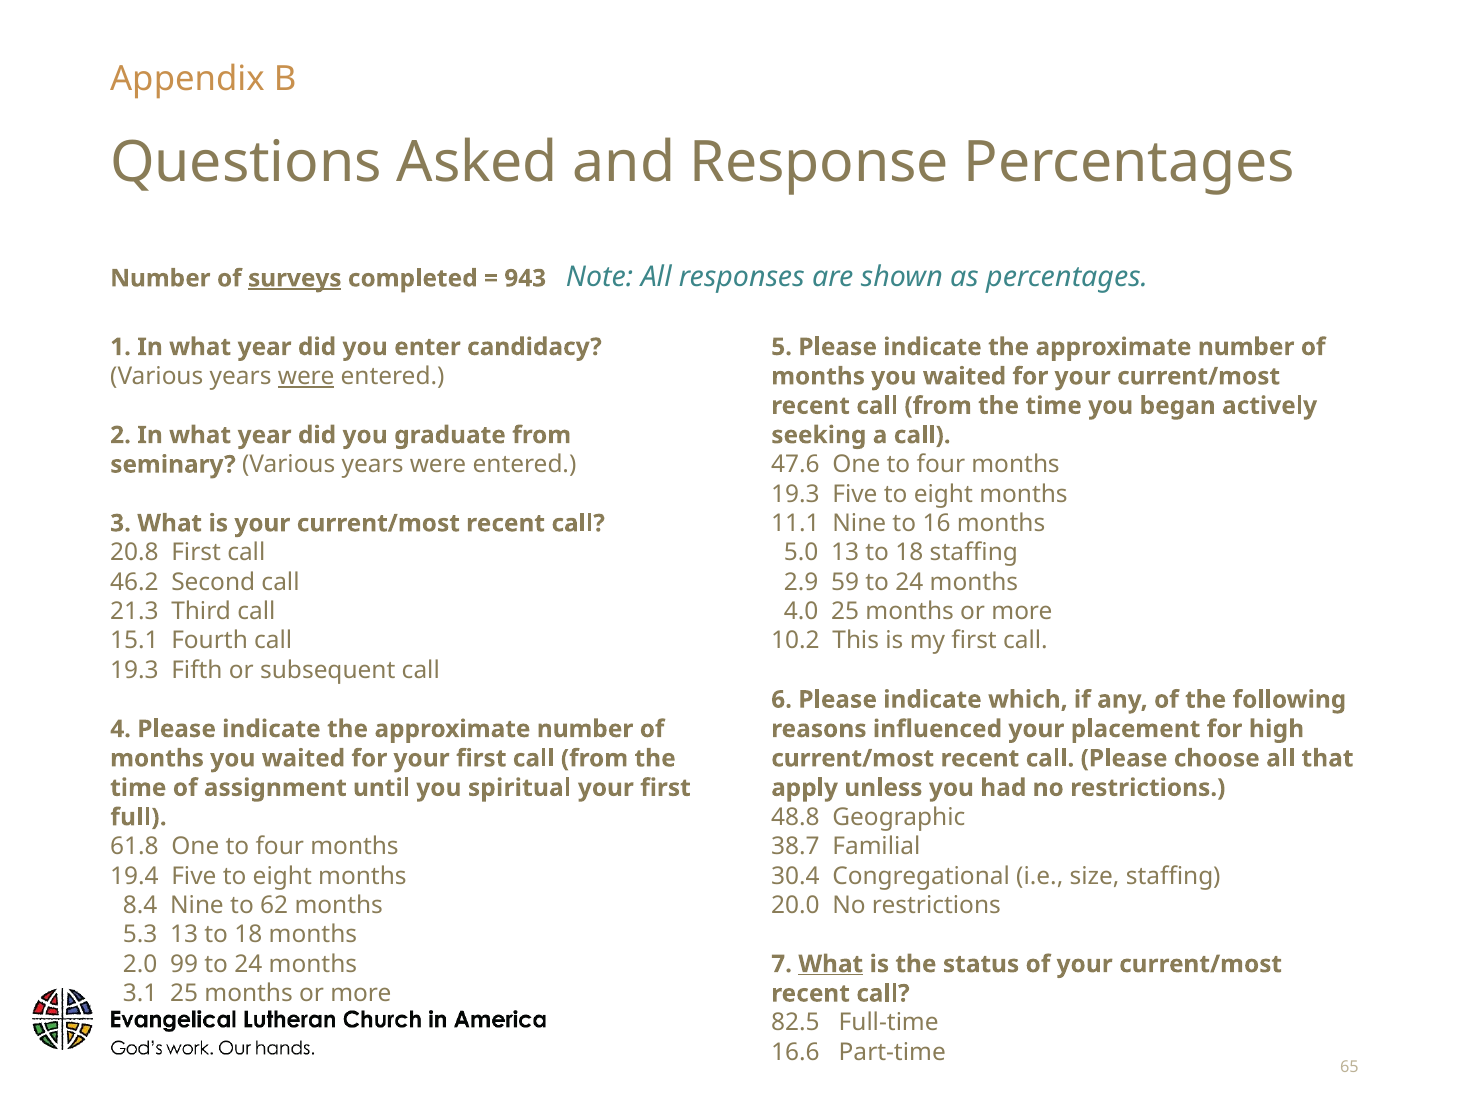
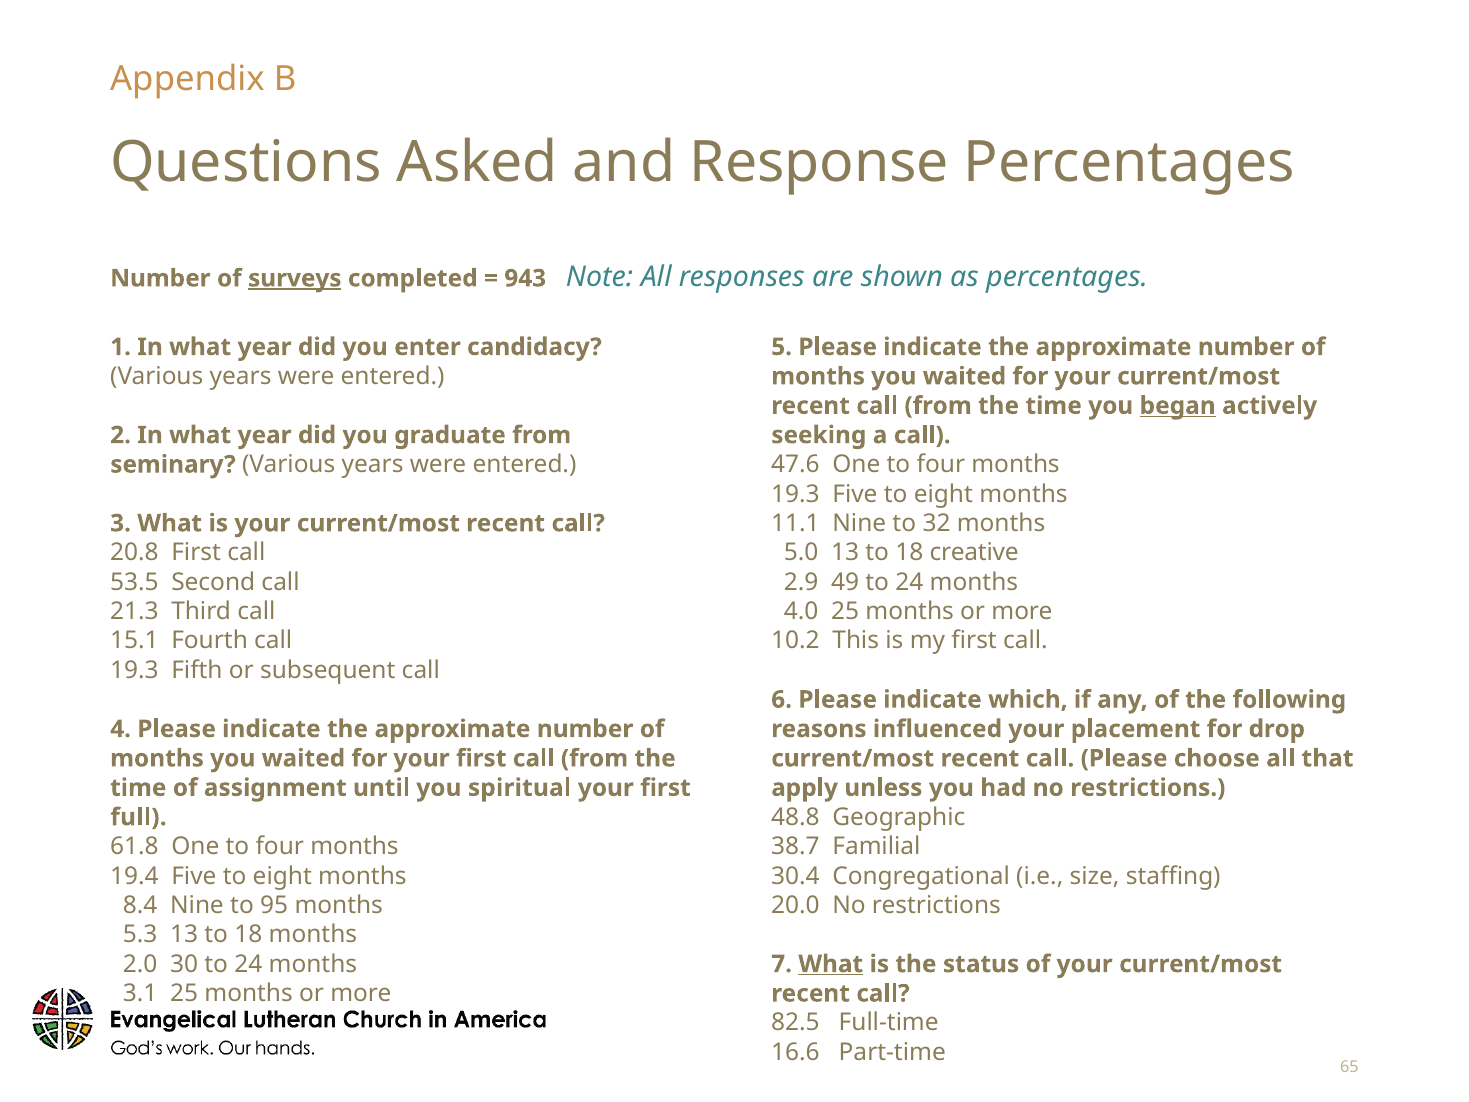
were at (306, 376) underline: present -> none
began underline: none -> present
16: 16 -> 32
18 staffing: staffing -> creative
59: 59 -> 49
46.2: 46.2 -> 53.5
high: high -> drop
62: 62 -> 95
99: 99 -> 30
